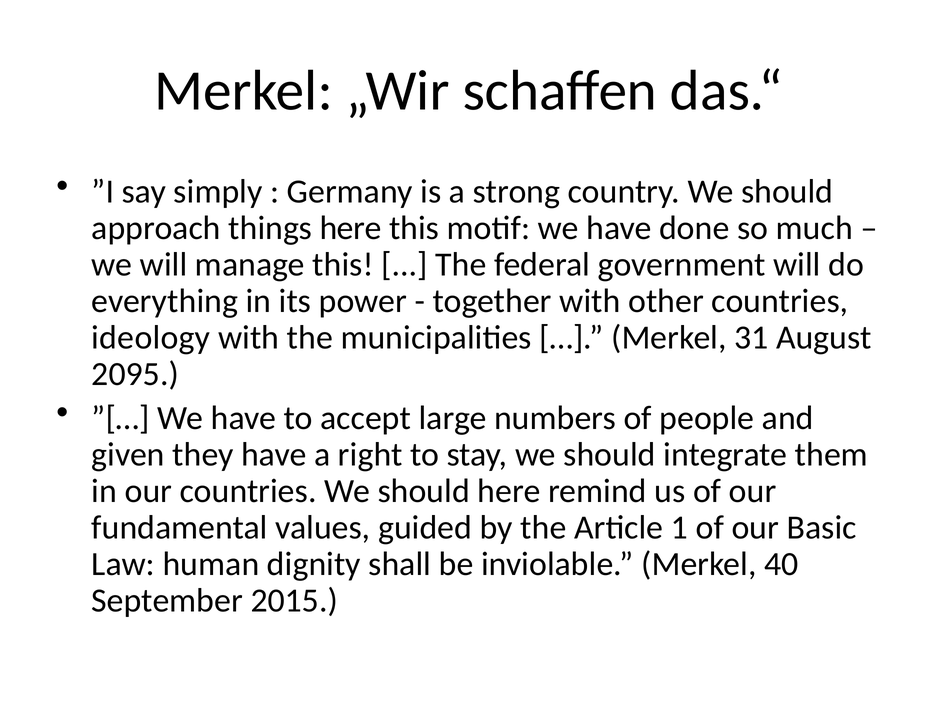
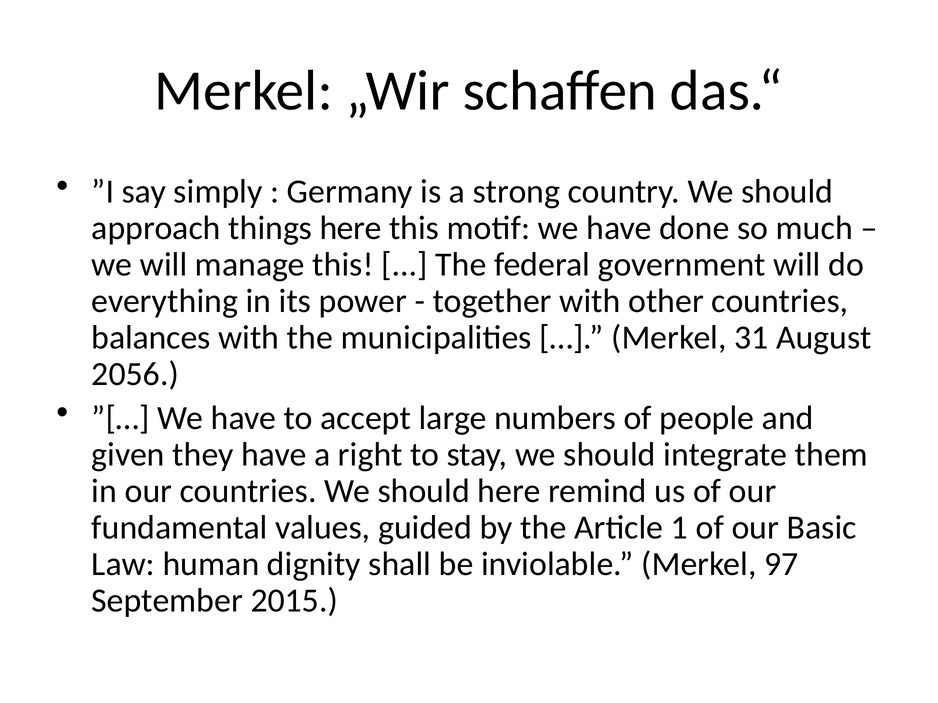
ideology: ideology -> balances
2095: 2095 -> 2056
40: 40 -> 97
